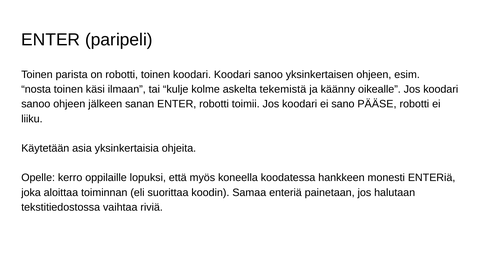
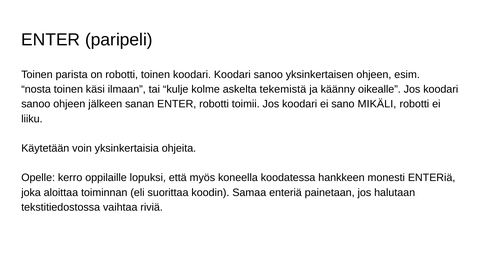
PÄÄSE: PÄÄSE -> MIKÄLI
asia: asia -> voin
